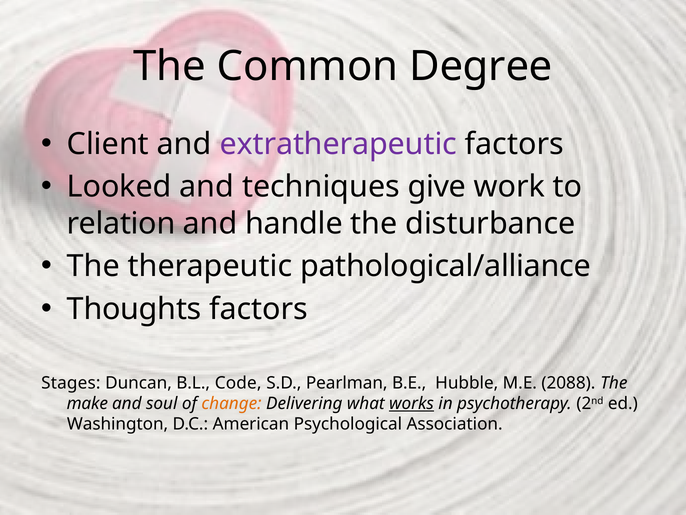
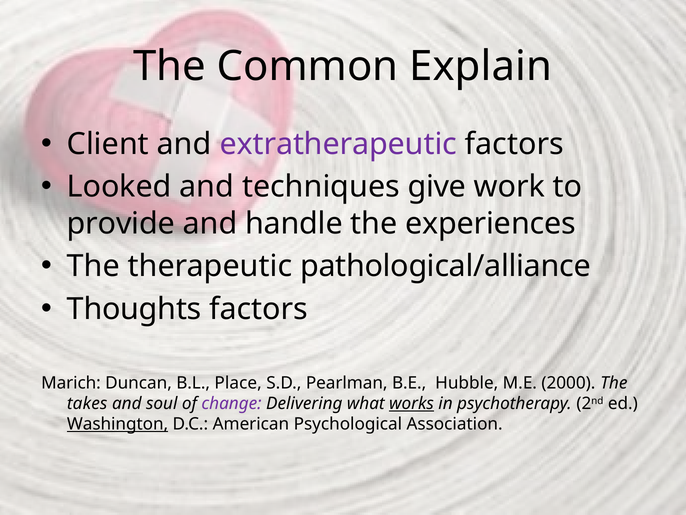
Degree: Degree -> Explain
relation: relation -> provide
disturbance: disturbance -> experiences
Stages: Stages -> Marich
Code: Code -> Place
2088: 2088 -> 2000
make: make -> takes
change colour: orange -> purple
Washington underline: none -> present
